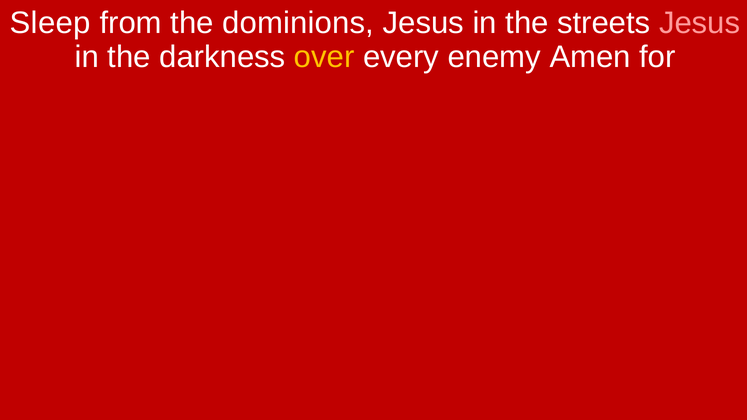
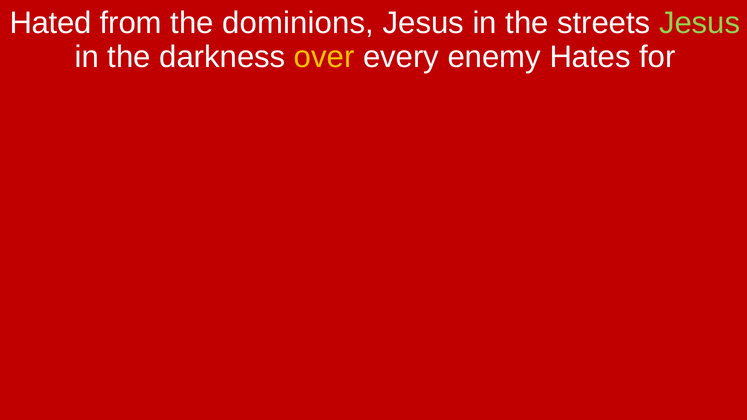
Sleep: Sleep -> Hated
Jesus at (700, 23) colour: pink -> light green
Amen: Amen -> Hates
